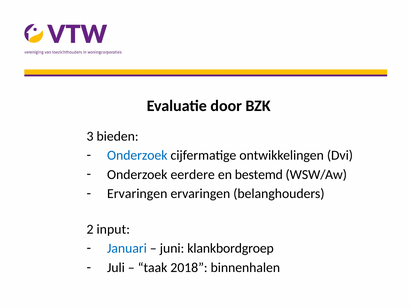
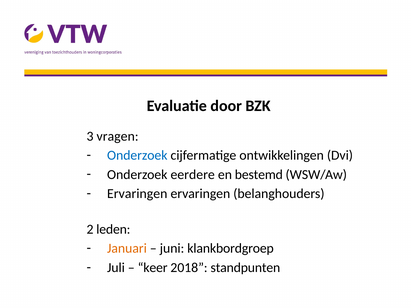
bieden: bieden -> vragen
input: input -> leden
Januari colour: blue -> orange
taak: taak -> keer
binnenhalen: binnenhalen -> standpunten
